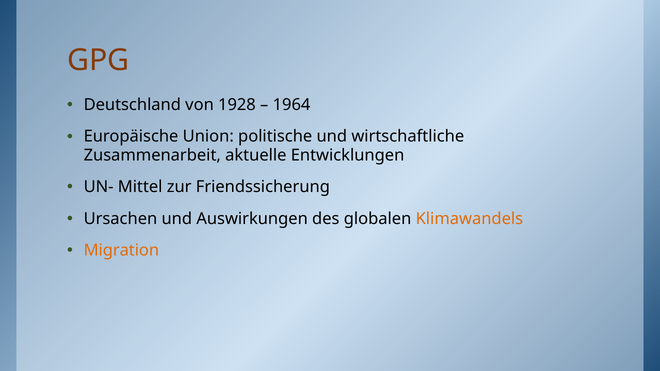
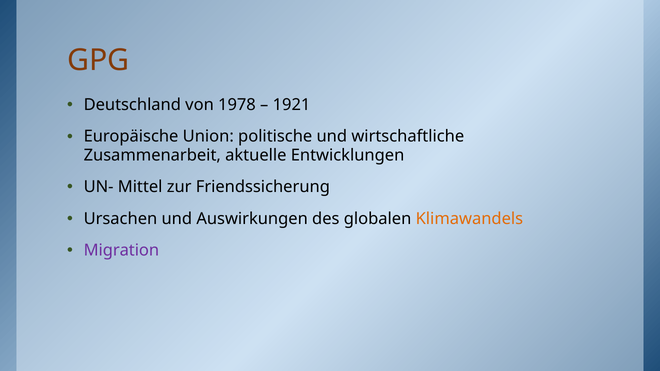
1928: 1928 -> 1978
1964: 1964 -> 1921
Migration colour: orange -> purple
